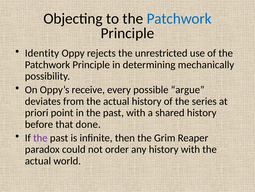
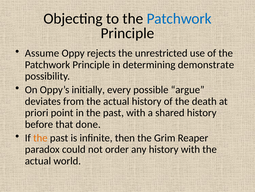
Identity: Identity -> Assume
mechanically: mechanically -> demonstrate
receive: receive -> initially
series: series -> death
the at (40, 137) colour: purple -> orange
